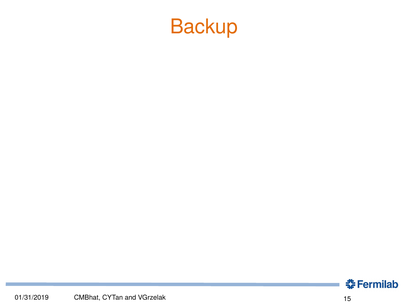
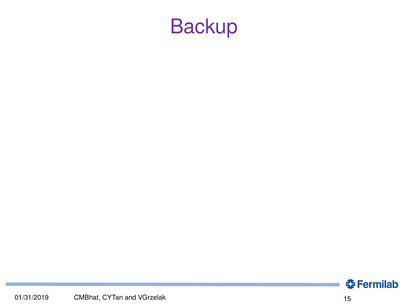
Backup colour: orange -> purple
